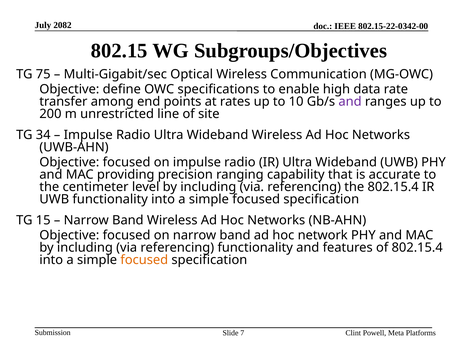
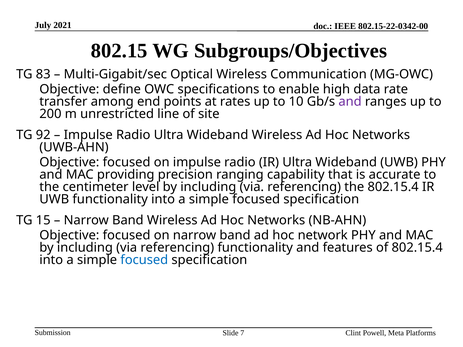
2082: 2082 -> 2021
75: 75 -> 83
34: 34 -> 92
focused at (144, 260) colour: orange -> blue
